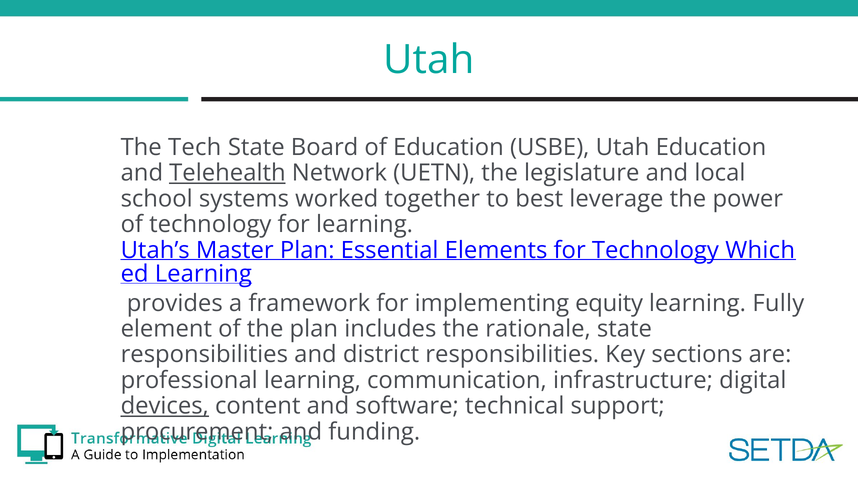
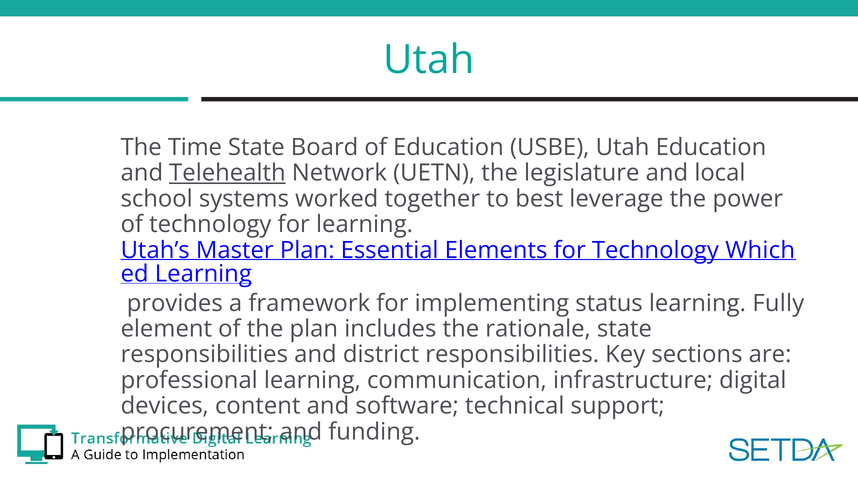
Tech: Tech -> Time
equity: equity -> status
devices underline: present -> none
